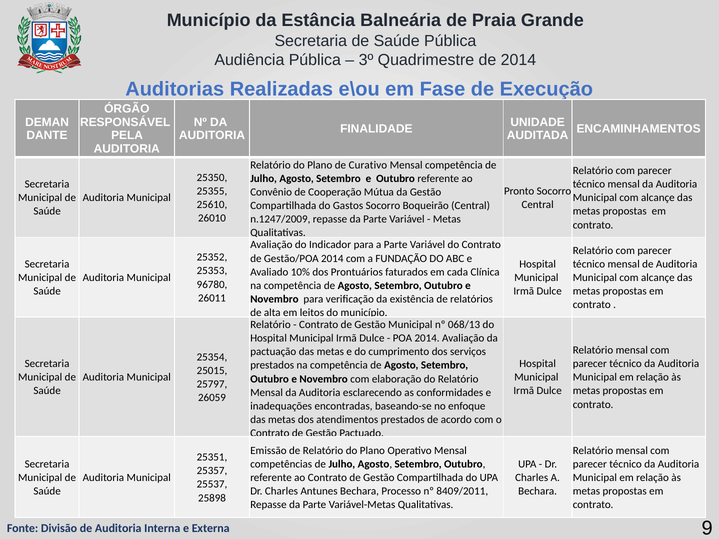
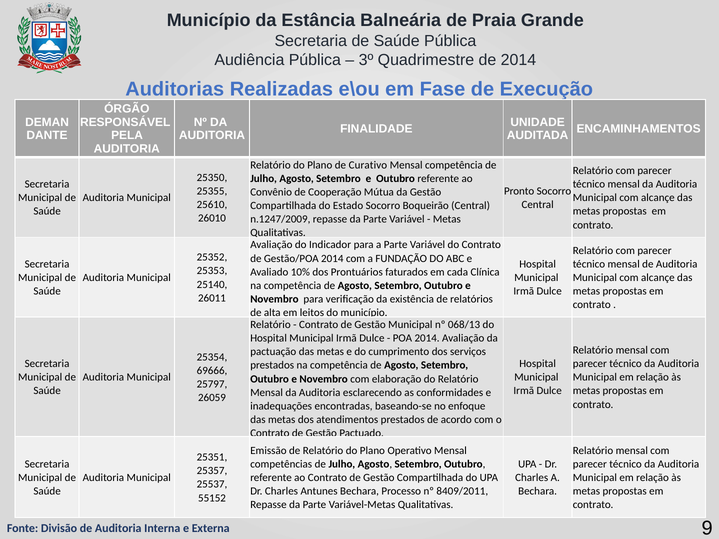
Gastos: Gastos -> Estado
96780: 96780 -> 25140
25015: 25015 -> 69666
25898: 25898 -> 55152
